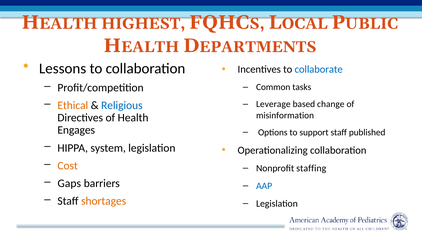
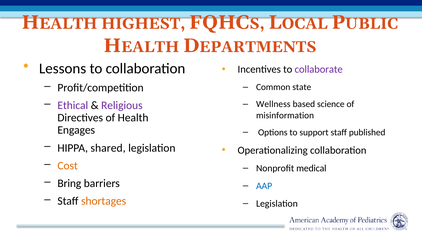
collaborate colour: blue -> purple
tasks: tasks -> state
Ethical colour: orange -> purple
Religious colour: blue -> purple
Leverage: Leverage -> Wellness
change: change -> science
system: system -> shared
staffing: staffing -> medical
Gaps: Gaps -> Bring
